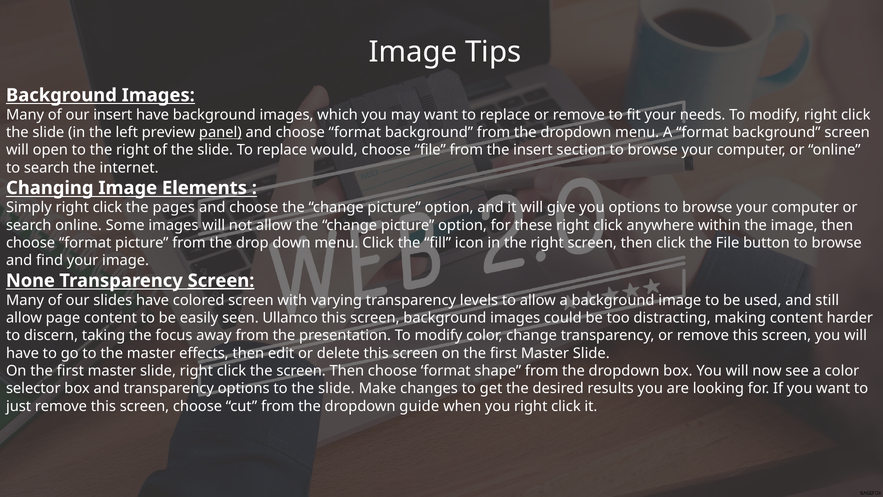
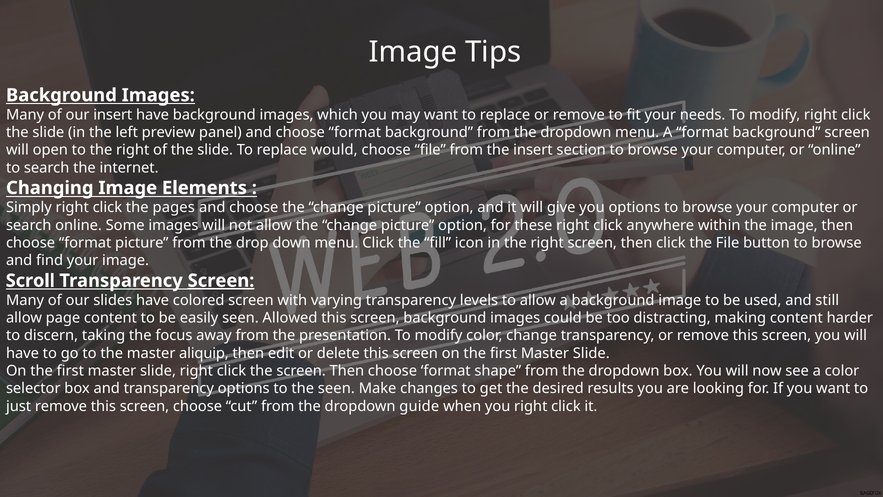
panel underline: present -> none
None: None -> Scroll
Ullamco: Ullamco -> Allowed
effects: effects -> aliquip
to the slide: slide -> seen
